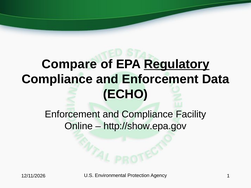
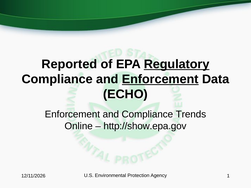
Compare: Compare -> Reported
Enforcement at (160, 79) underline: none -> present
Facility: Facility -> Trends
